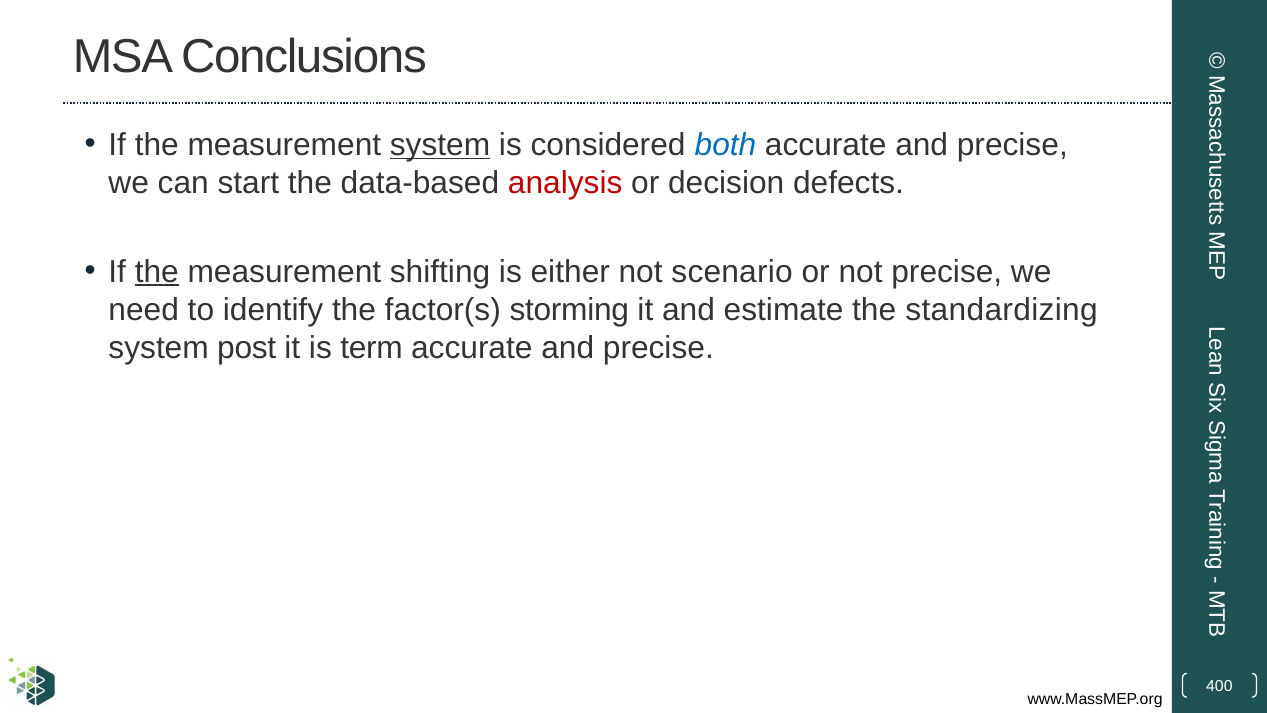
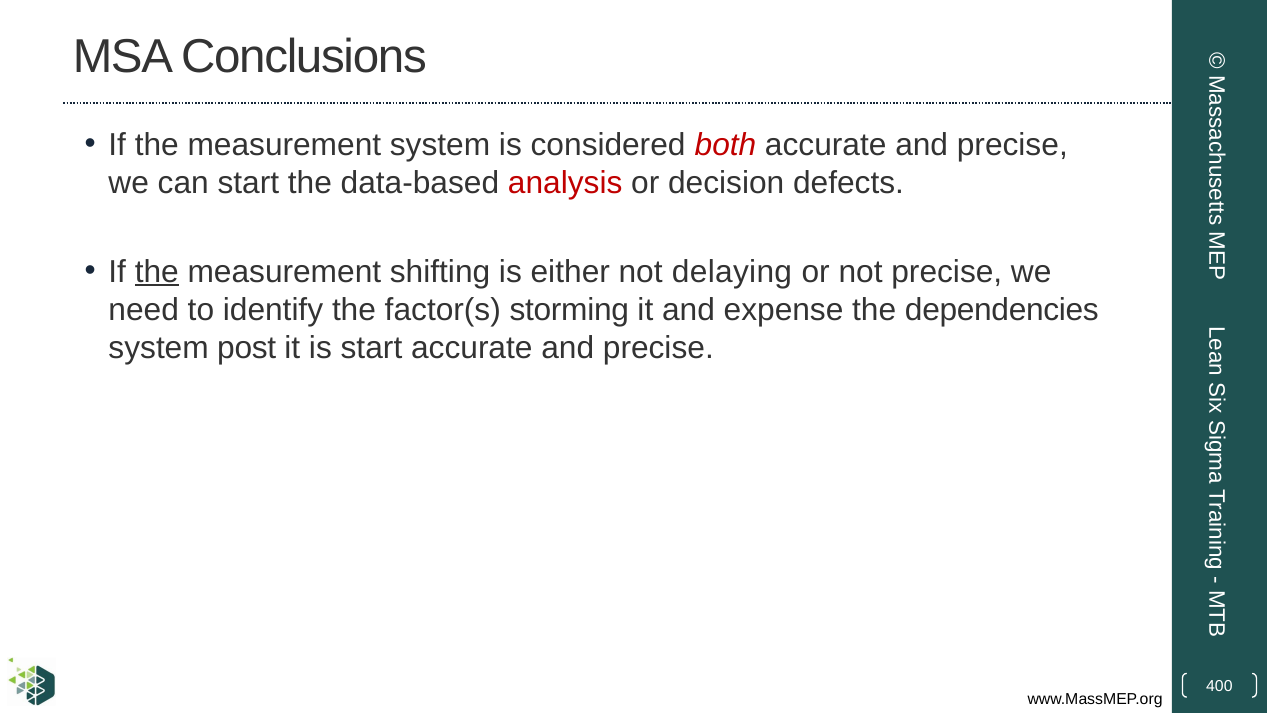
system at (440, 145) underline: present -> none
both colour: blue -> red
scenario: scenario -> delaying
estimate: estimate -> expense
standardizing: standardizing -> dependencies
is term: term -> start
